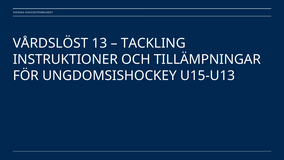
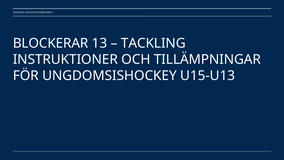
VÅRDSLÖST: VÅRDSLÖST -> BLOCKERAR
